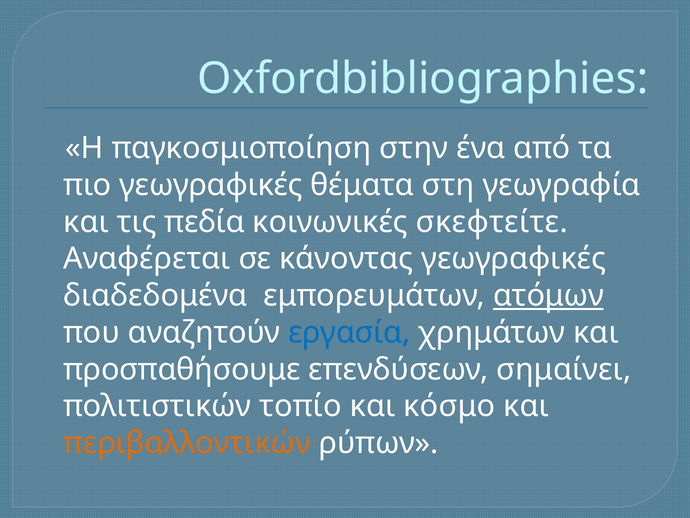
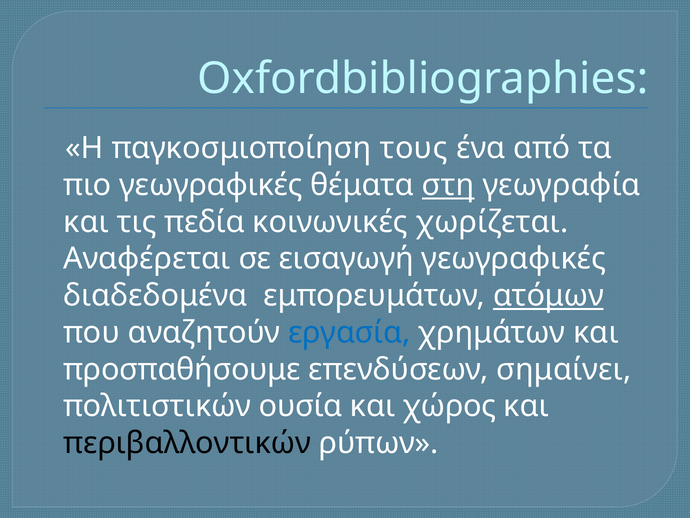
στην: στην -> τους
στη underline: none -> present
σκεφτείτε: σκεφτείτε -> χωρίζεται
κάνοντας: κάνοντας -> εισαγωγή
τοπίο: τοπίο -> ουσία
κόσμο: κόσμο -> χώρος
περιβαλλοντικών colour: orange -> black
